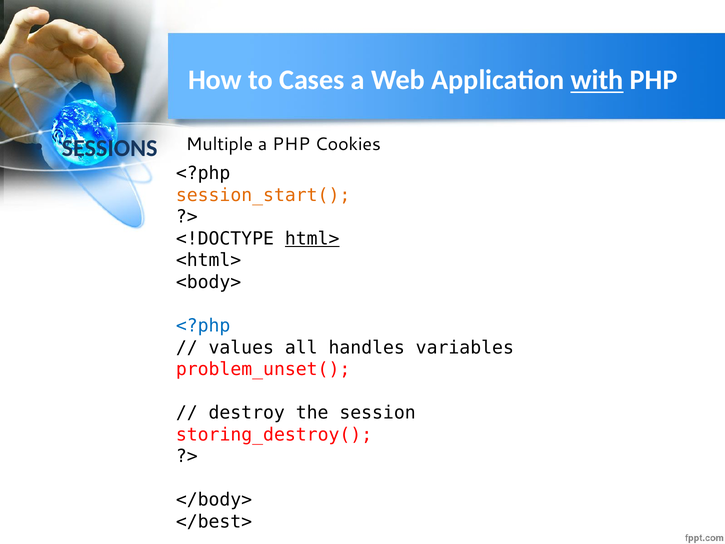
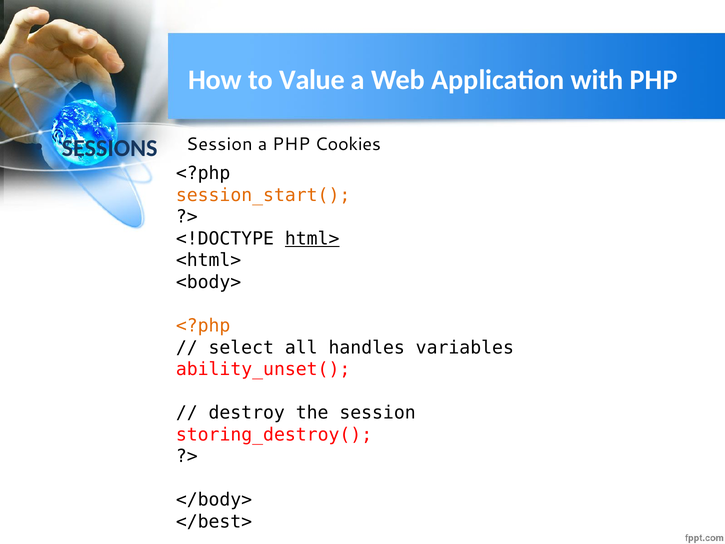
Cases: Cases -> Value
with underline: present -> none
SESSIONS Multiple: Multiple -> Session
<?php at (203, 326) colour: blue -> orange
values: values -> select
problem_unset(: problem_unset( -> ability_unset(
